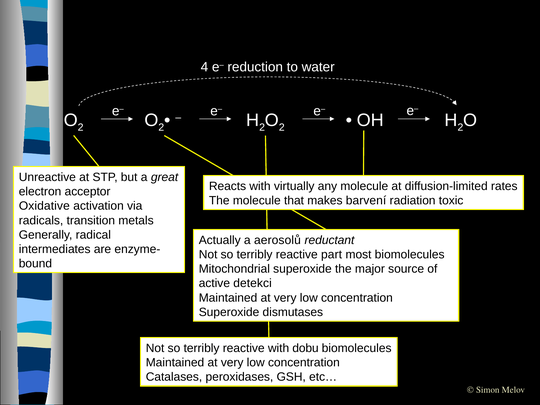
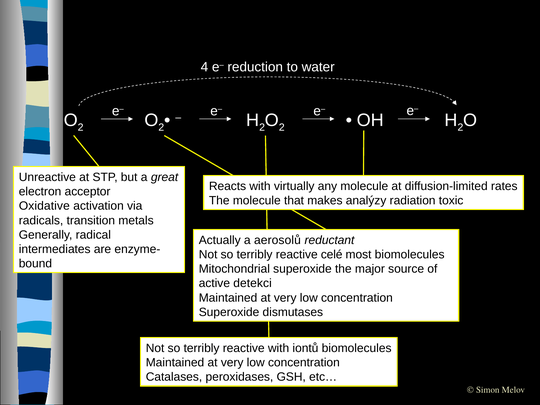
barvení: barvení -> analýzy
part: part -> celé
dobu: dobu -> iontů
